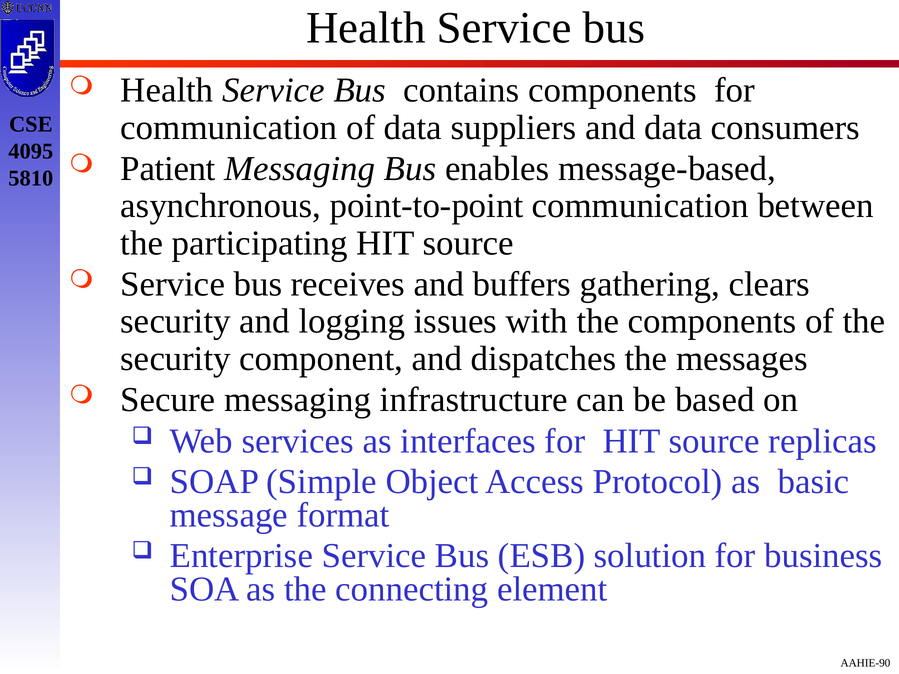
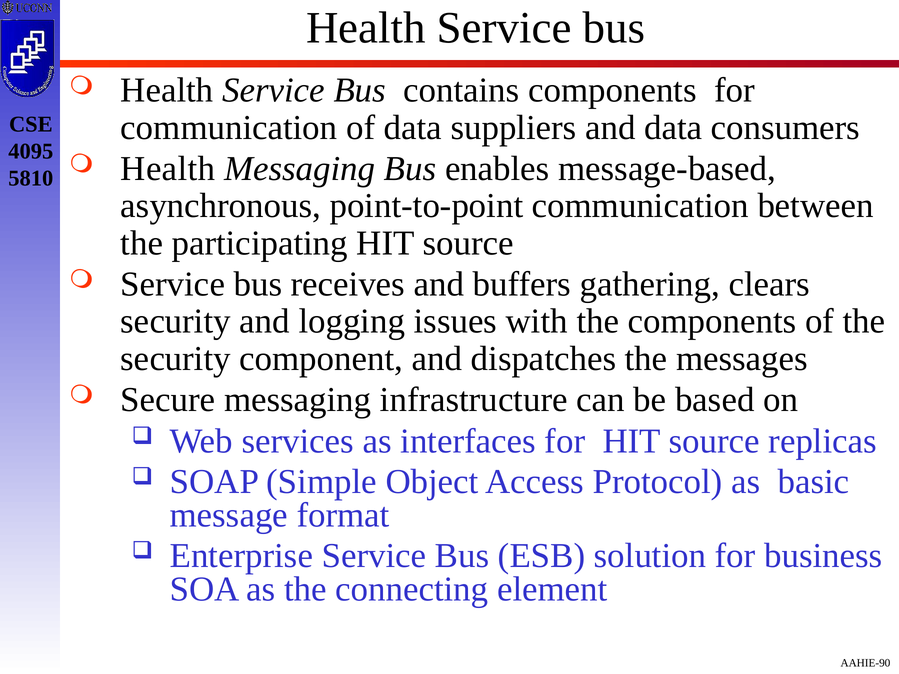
Patient at (168, 169): Patient -> Health
